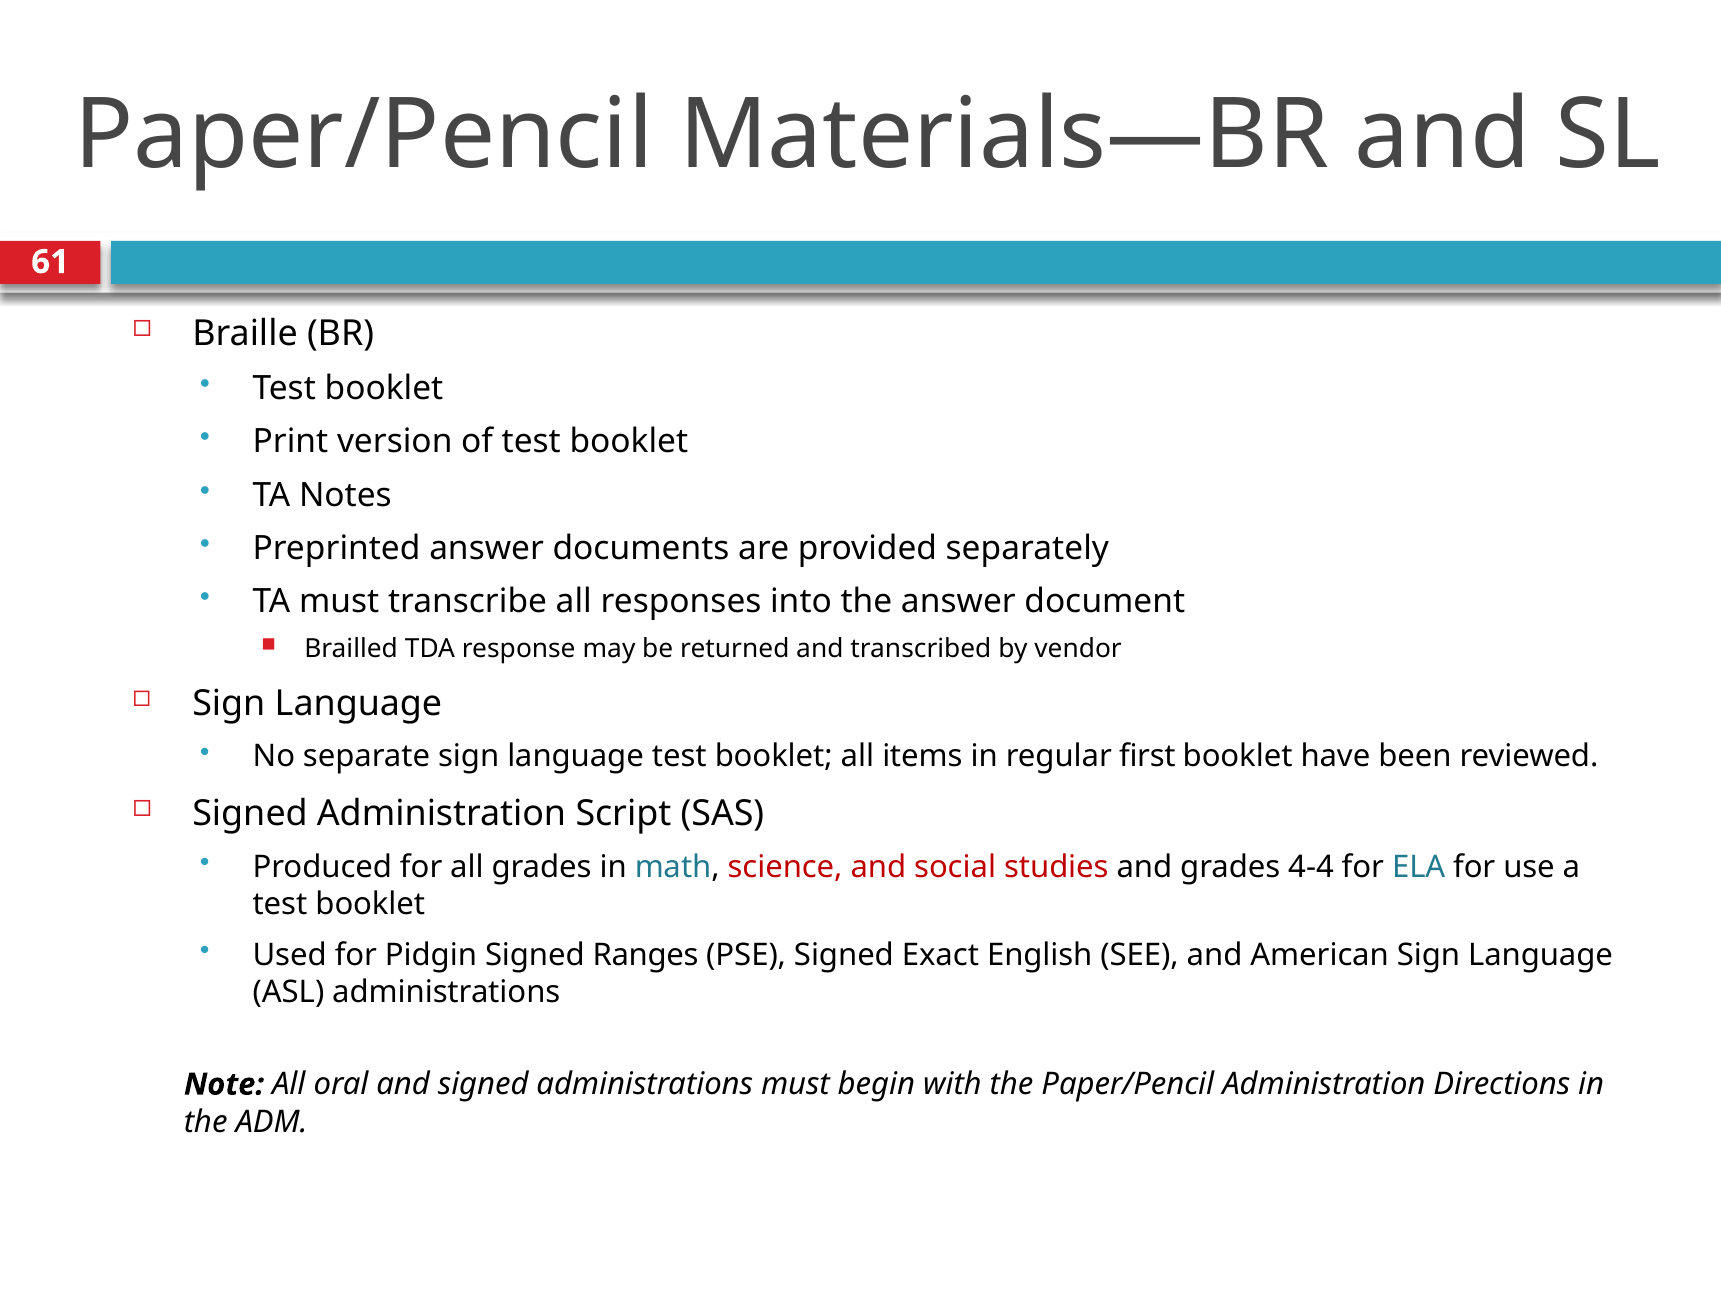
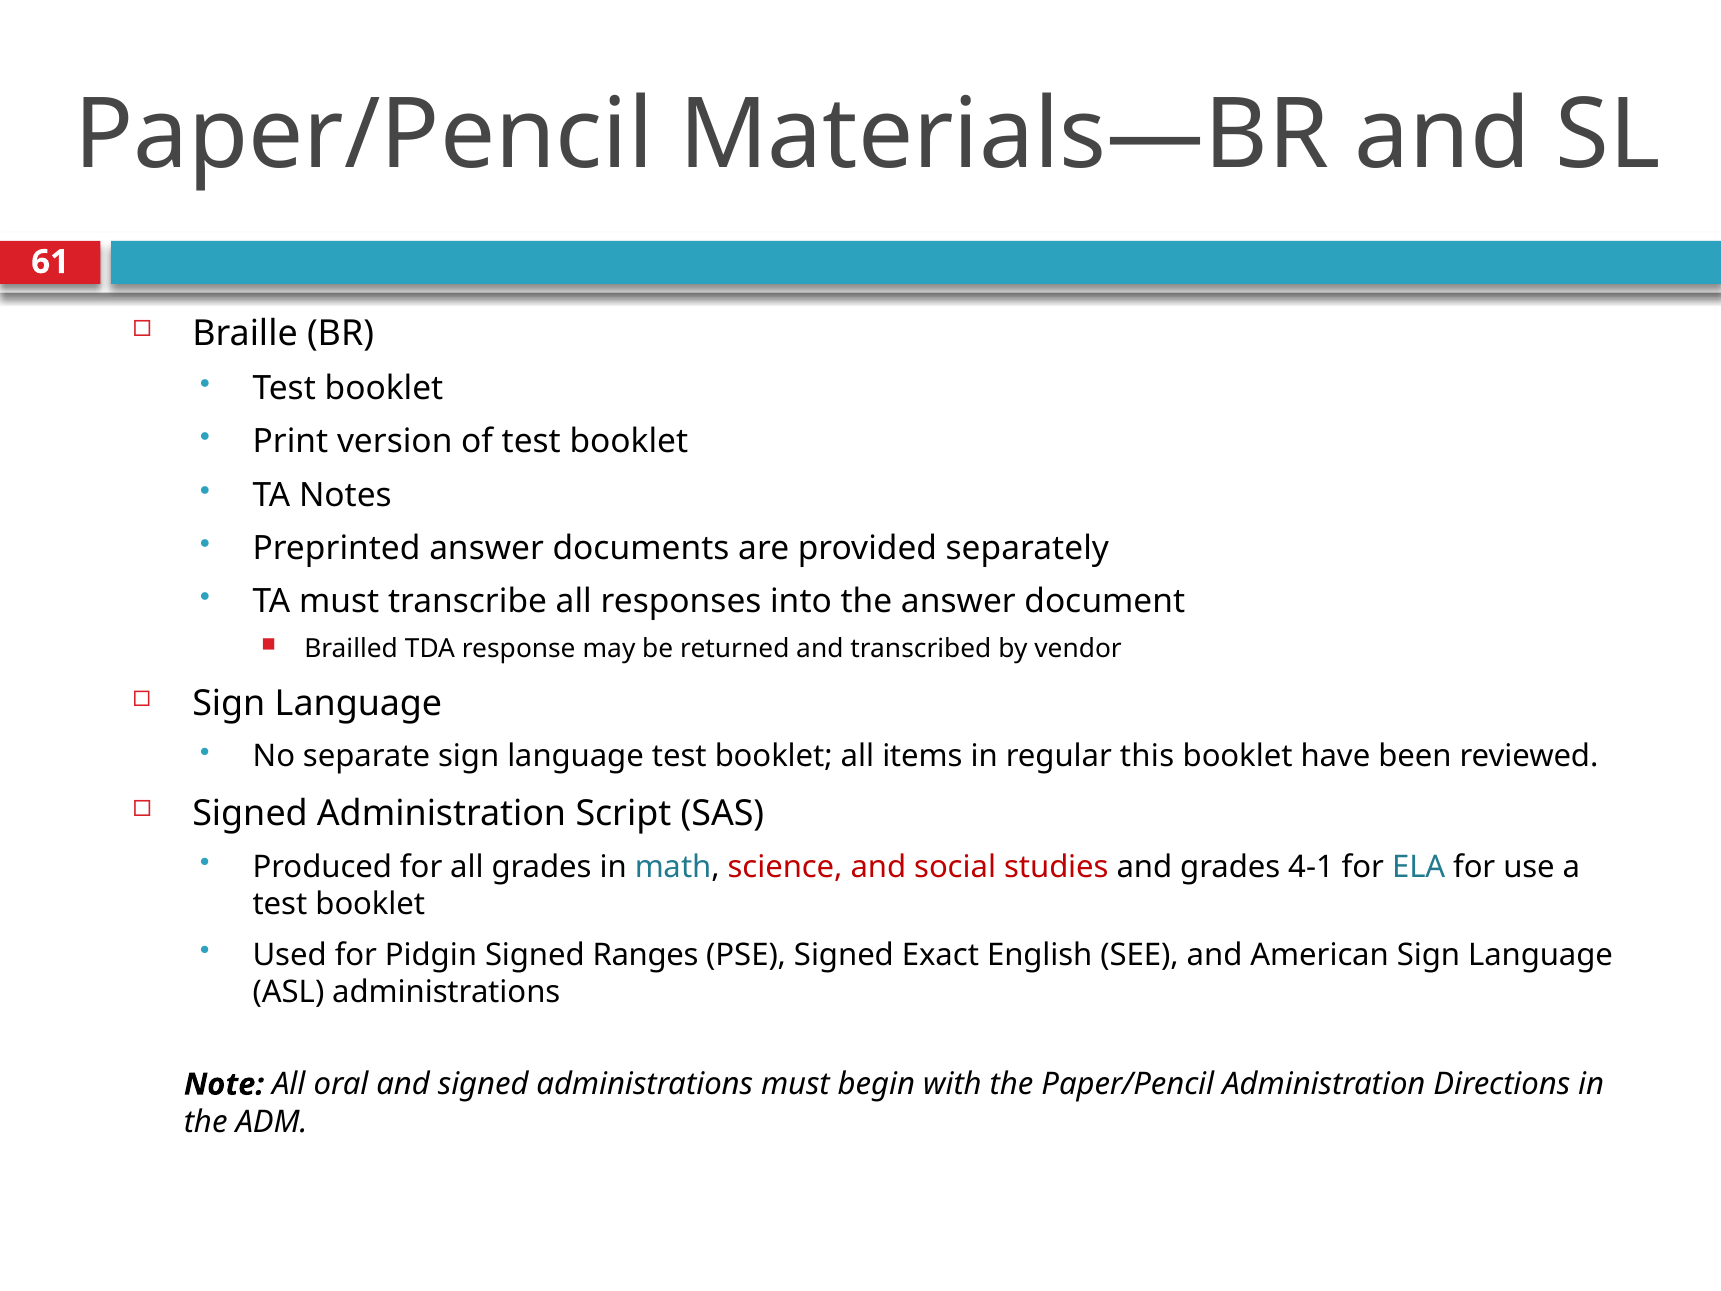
first: first -> this
4-4: 4-4 -> 4-1
